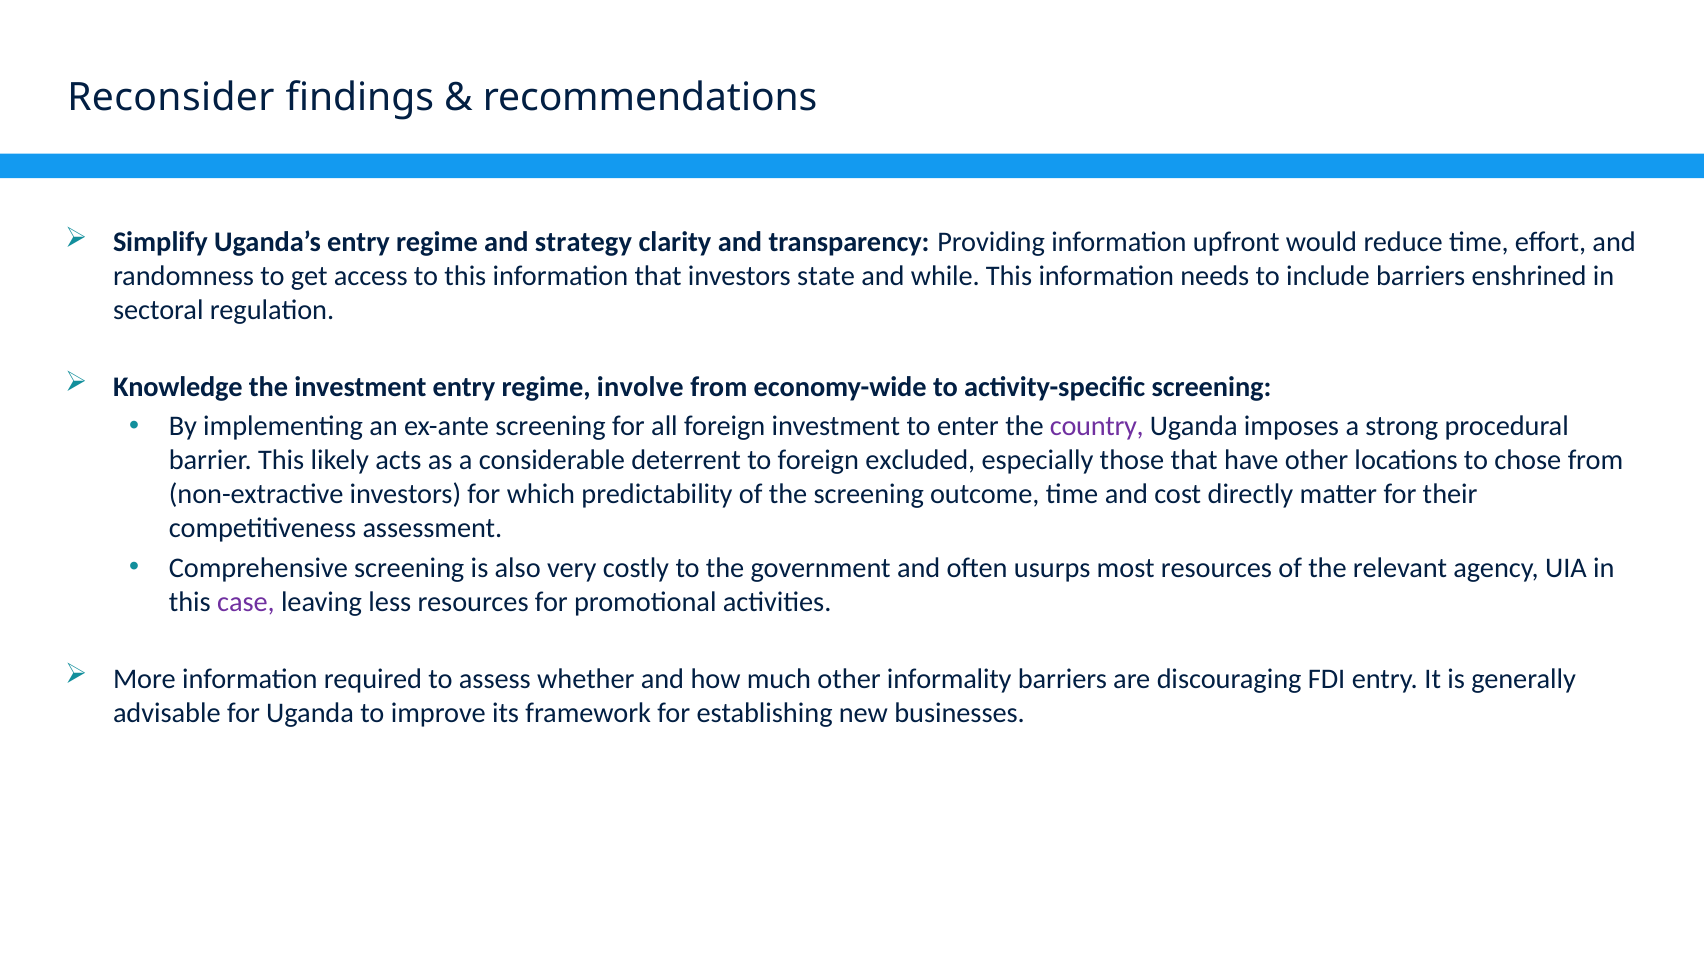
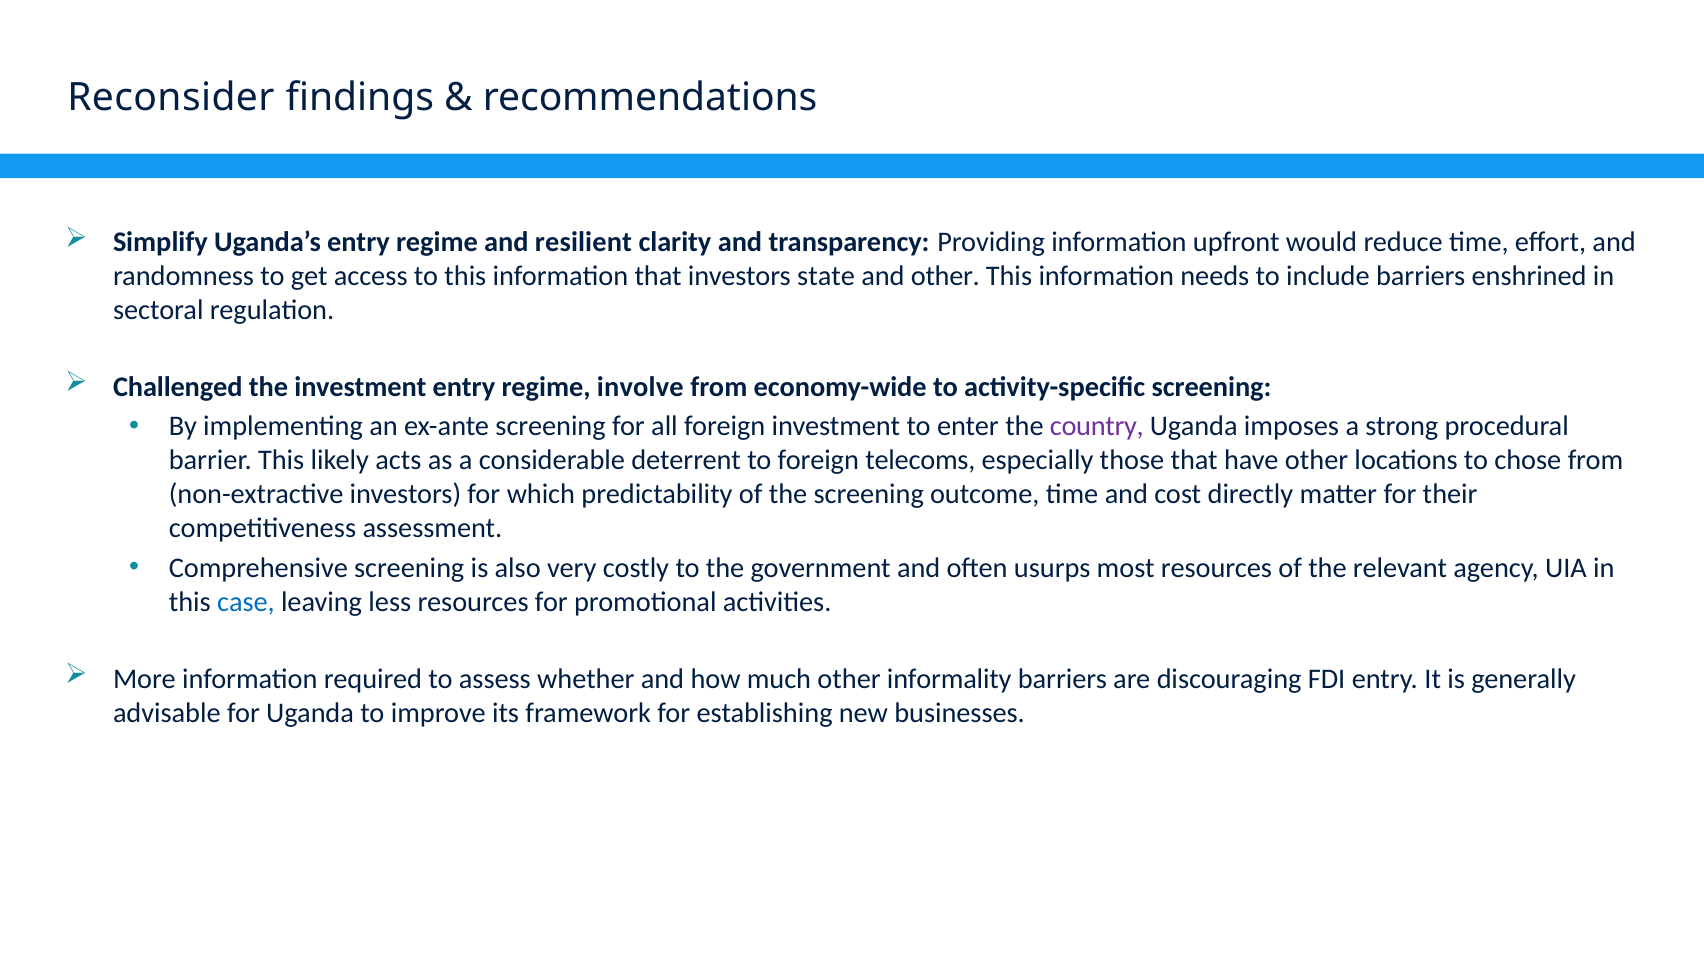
strategy: strategy -> resilient
and while: while -> other
Knowledge: Knowledge -> Challenged
excluded: excluded -> telecoms
case colour: purple -> blue
